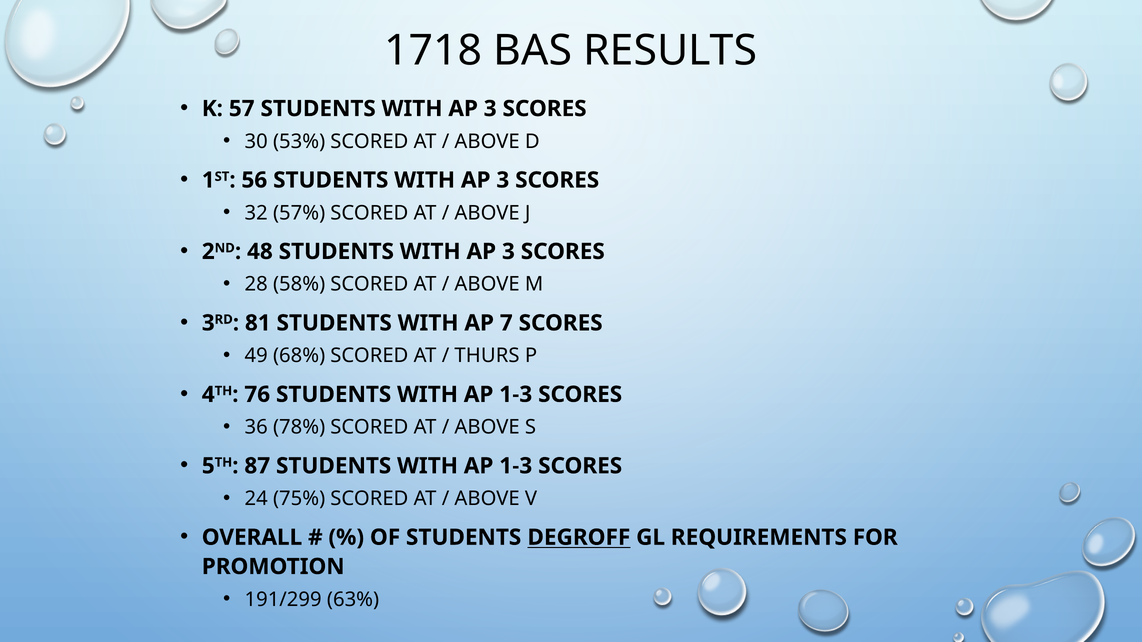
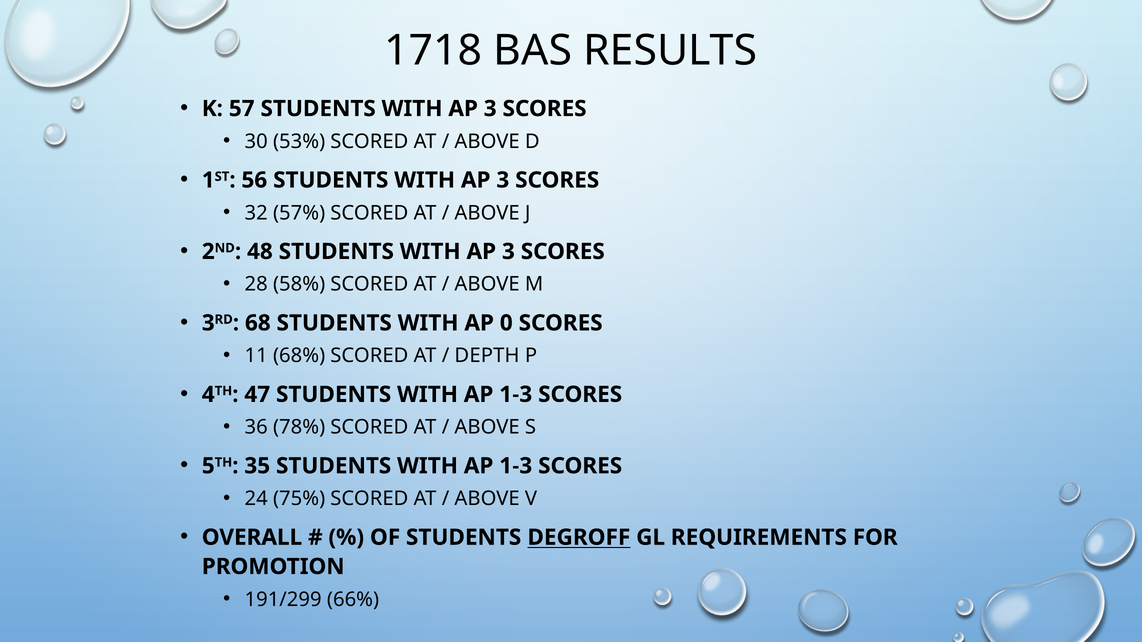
81: 81 -> 68
7: 7 -> 0
49: 49 -> 11
THURS: THURS -> DEPTH
76: 76 -> 47
87: 87 -> 35
63%: 63% -> 66%
